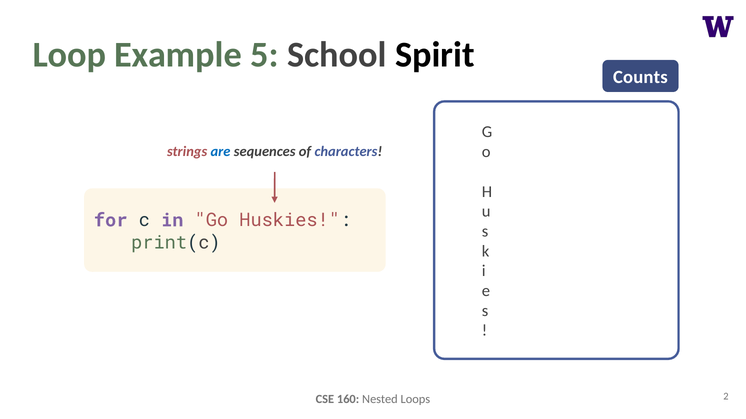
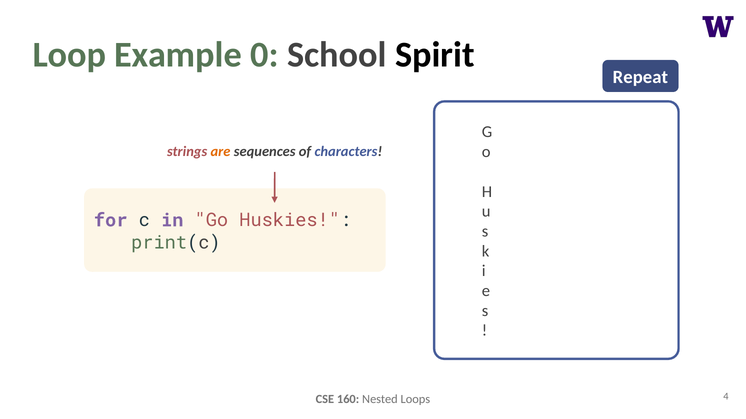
5: 5 -> 0
Counts: Counts -> Repeat
are colour: blue -> orange
2: 2 -> 4
